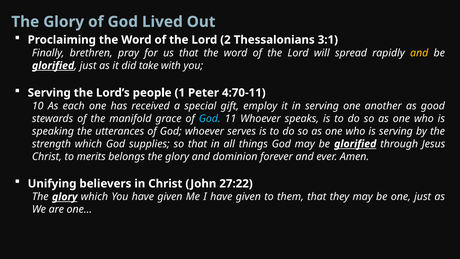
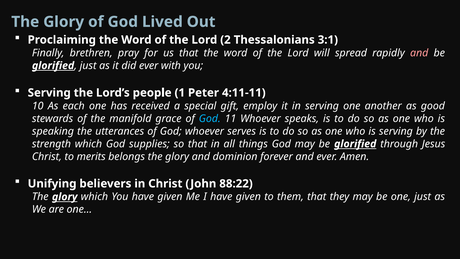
and at (419, 53) colour: yellow -> pink
did take: take -> ever
4:70-11: 4:70-11 -> 4:11-11
27:22: 27:22 -> 88:22
